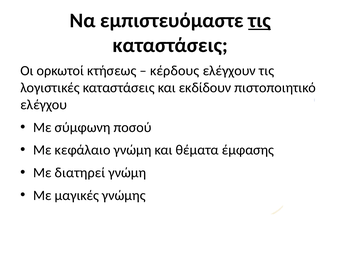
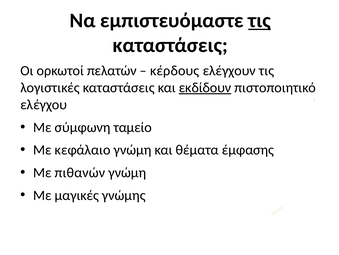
κτήσεως: κτήσεως -> πελατών
εκδίδουν underline: none -> present
ποσού: ποσού -> ταμείο
διατηρεί: διατηρεί -> πιθανών
